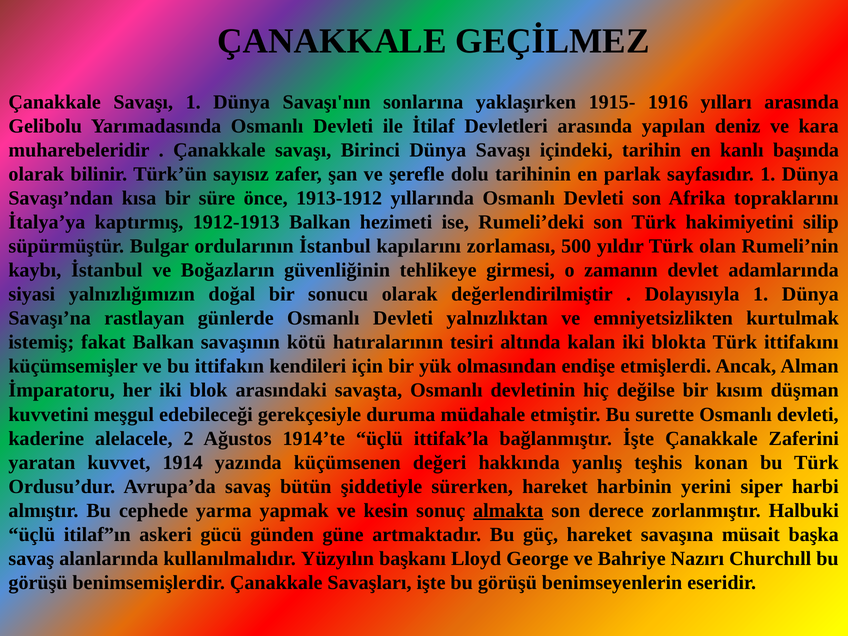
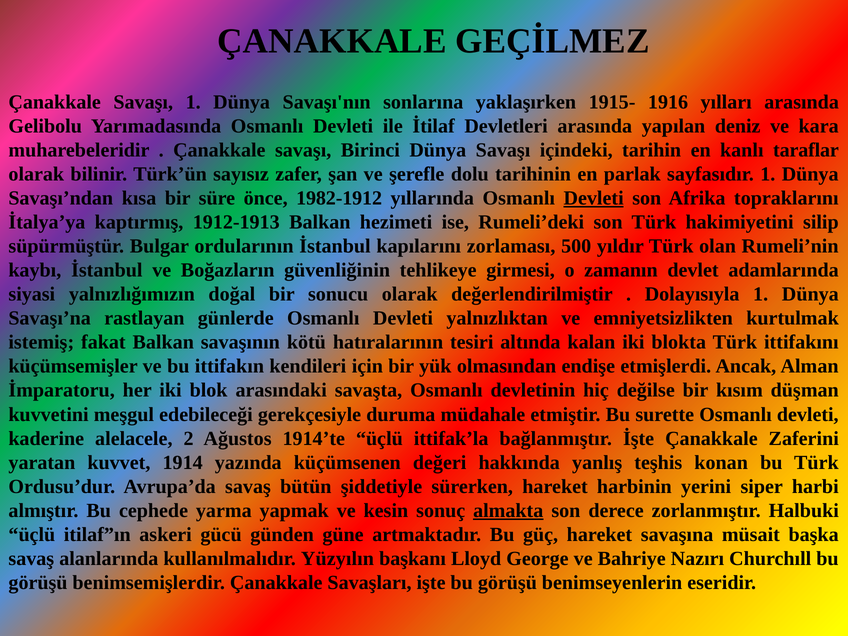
başında: başında -> taraflar
1913-1912: 1913-1912 -> 1982-1912
Devleti at (594, 198) underline: none -> present
